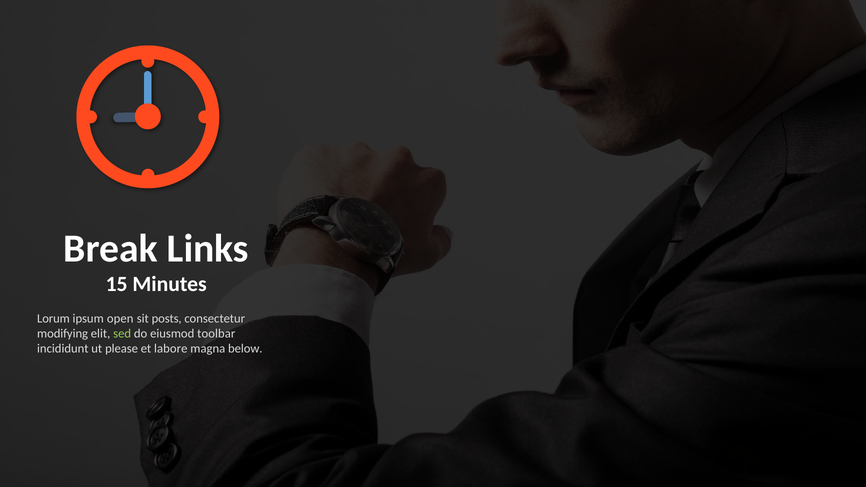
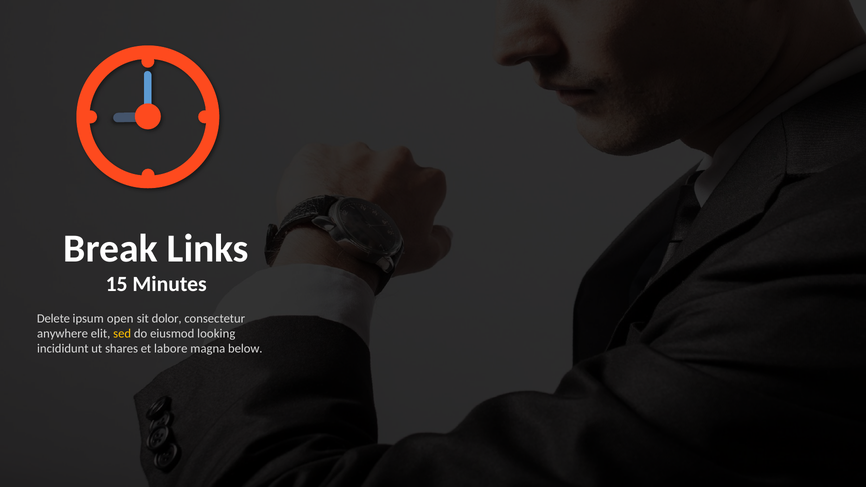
Lorum: Lorum -> Delete
posts: posts -> dolor
modifying: modifying -> anywhere
sed colour: light green -> yellow
toolbar: toolbar -> looking
please: please -> shares
